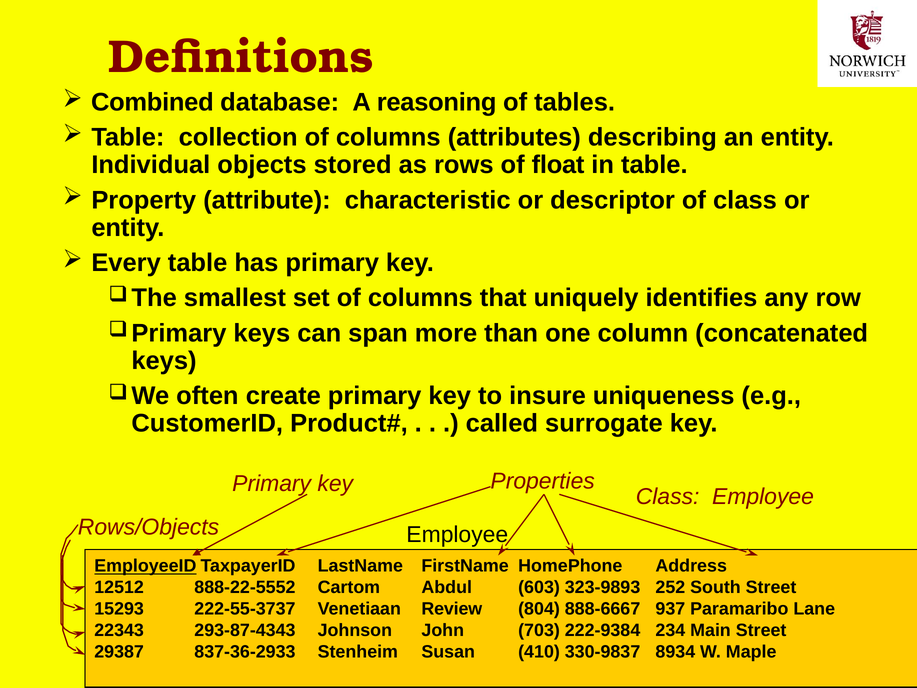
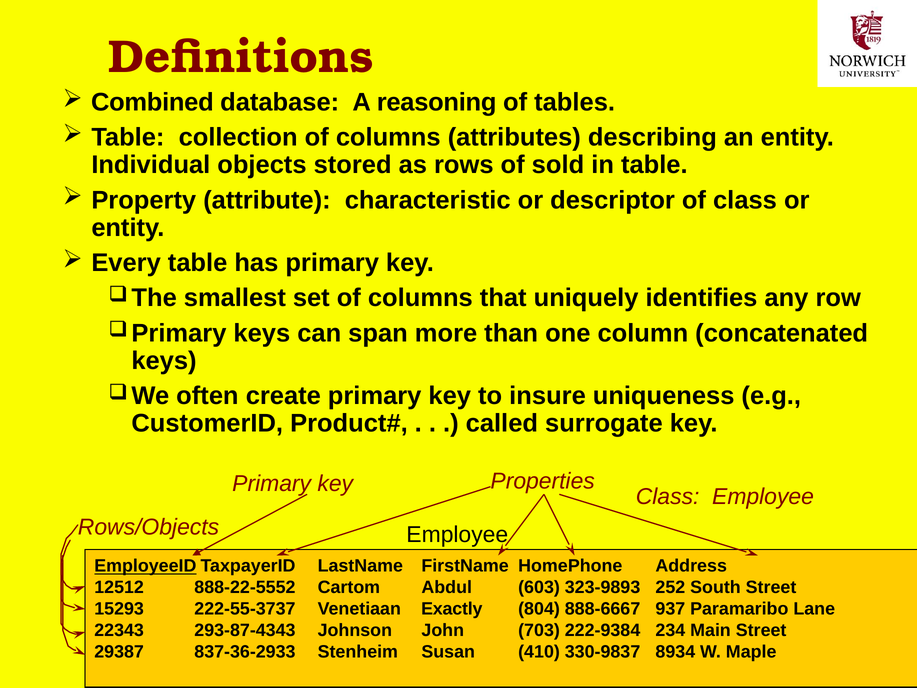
float: float -> sold
Review: Review -> Exactly
